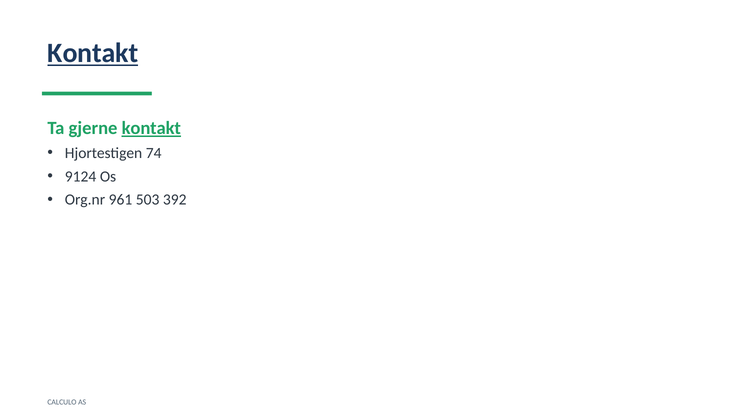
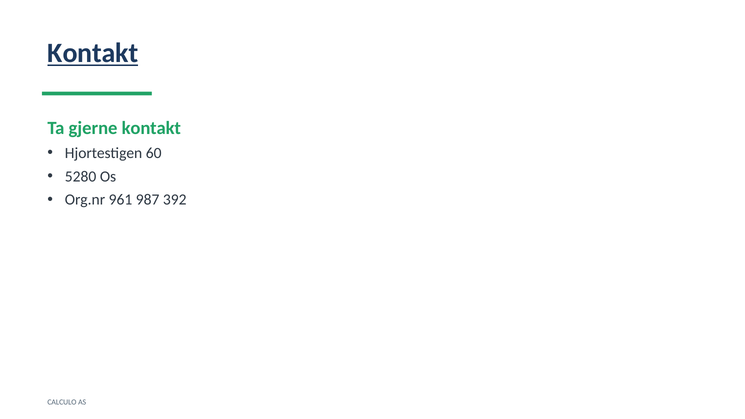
kontakt at (151, 128) underline: present -> none
74: 74 -> 60
9124: 9124 -> 5280
503: 503 -> 987
